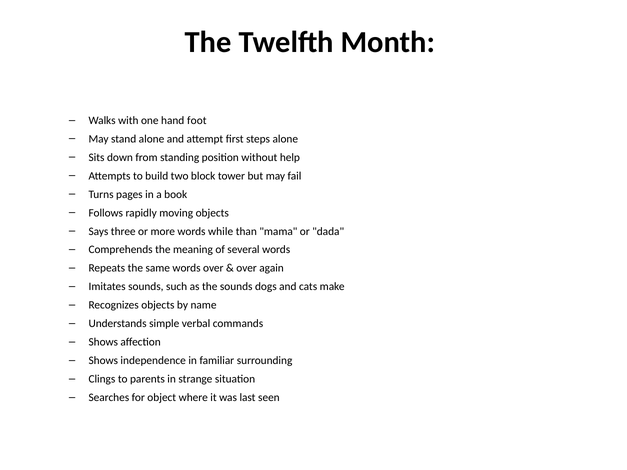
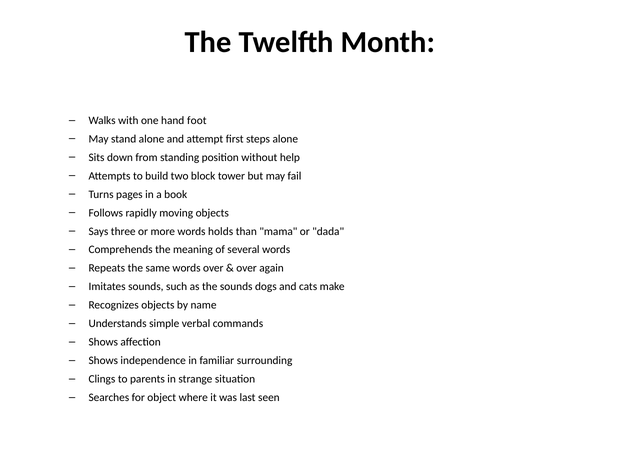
while: while -> holds
